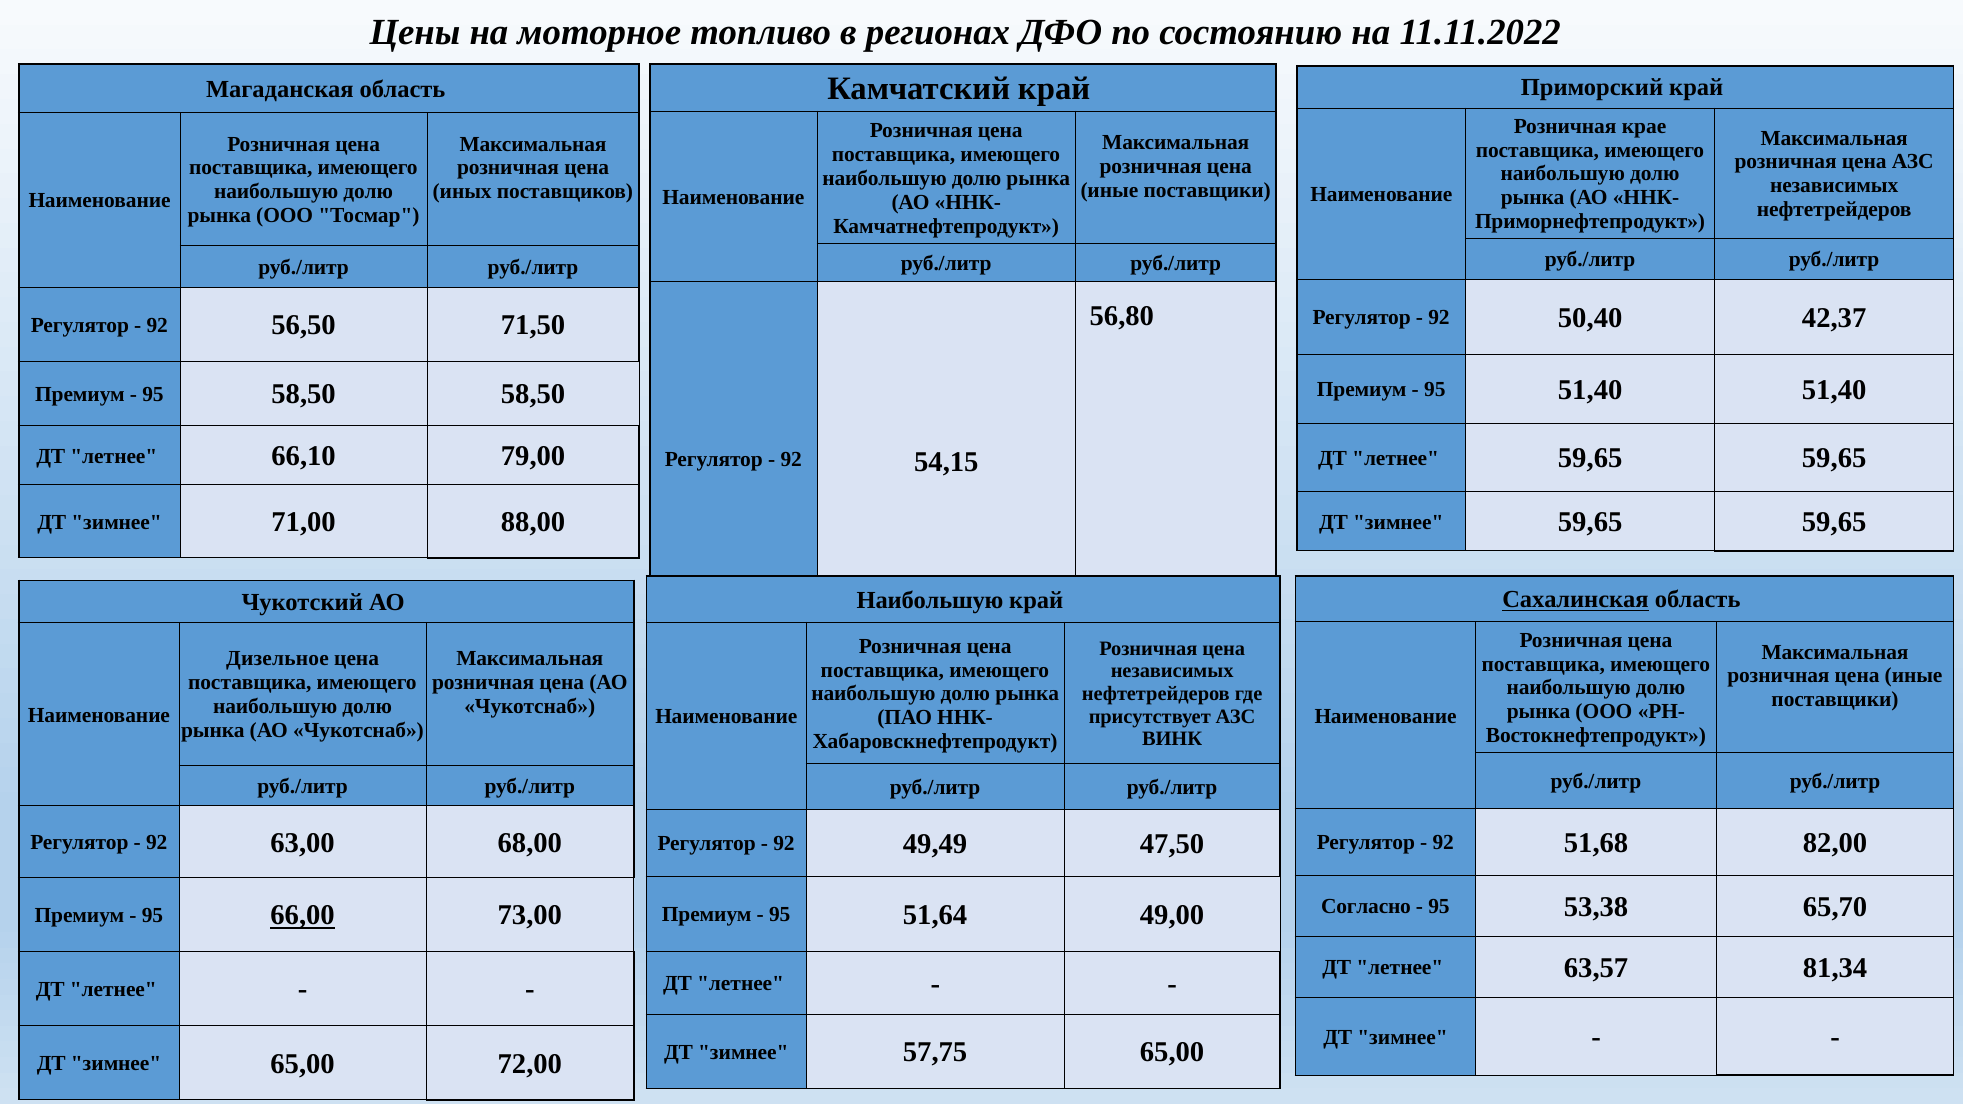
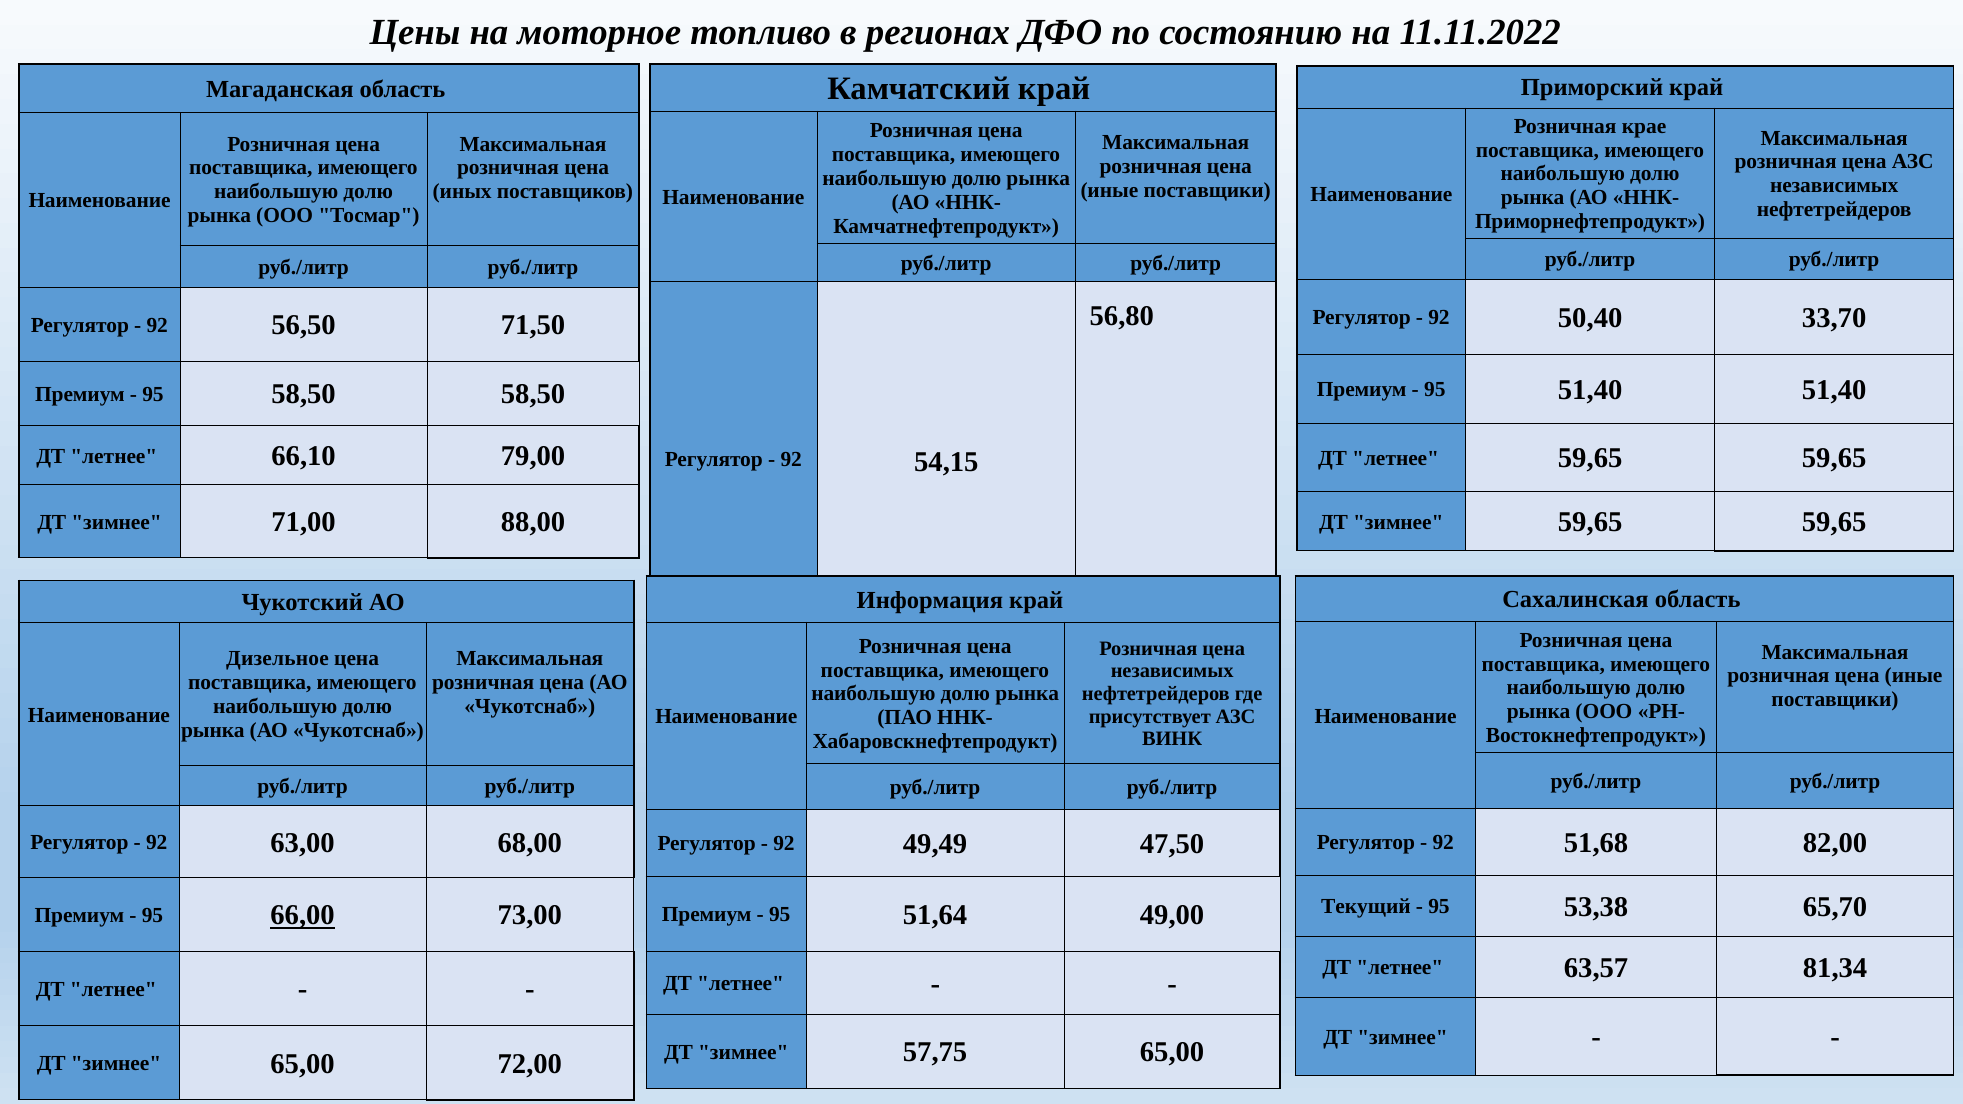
42,37: 42,37 -> 33,70
Наибольшую at (930, 600): Наибольшую -> Информация
Сахалинская underline: present -> none
Согласно: Согласно -> Текущий
